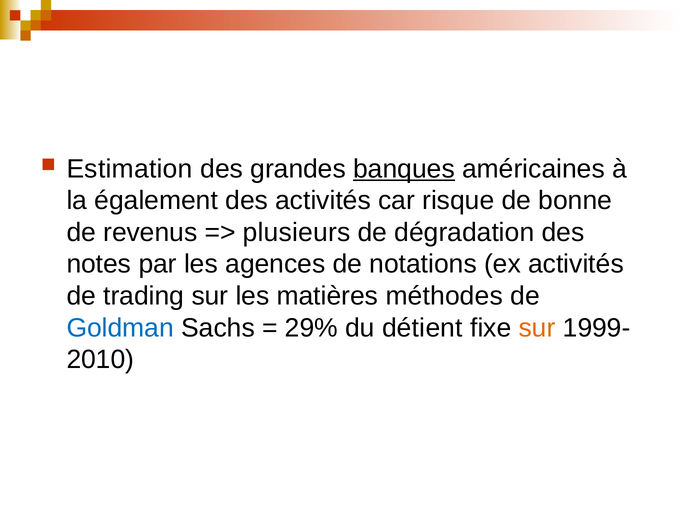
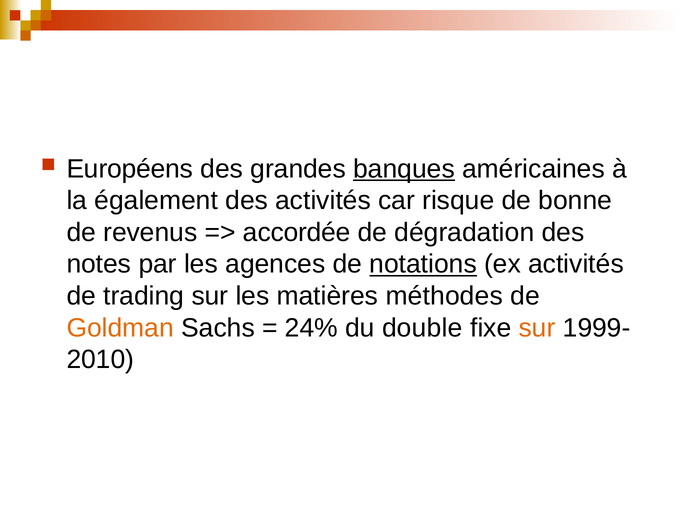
Estimation: Estimation -> Européens
plusieurs: plusieurs -> accordée
notations underline: none -> present
Goldman colour: blue -> orange
29%: 29% -> 24%
détient: détient -> double
